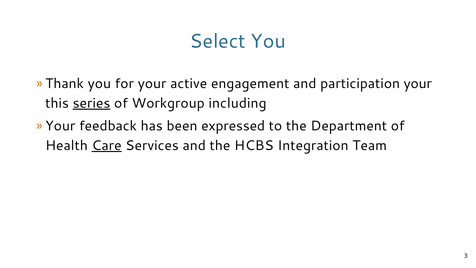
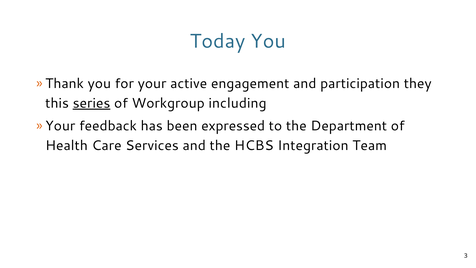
Select: Select -> Today
participation your: your -> they
Care underline: present -> none
